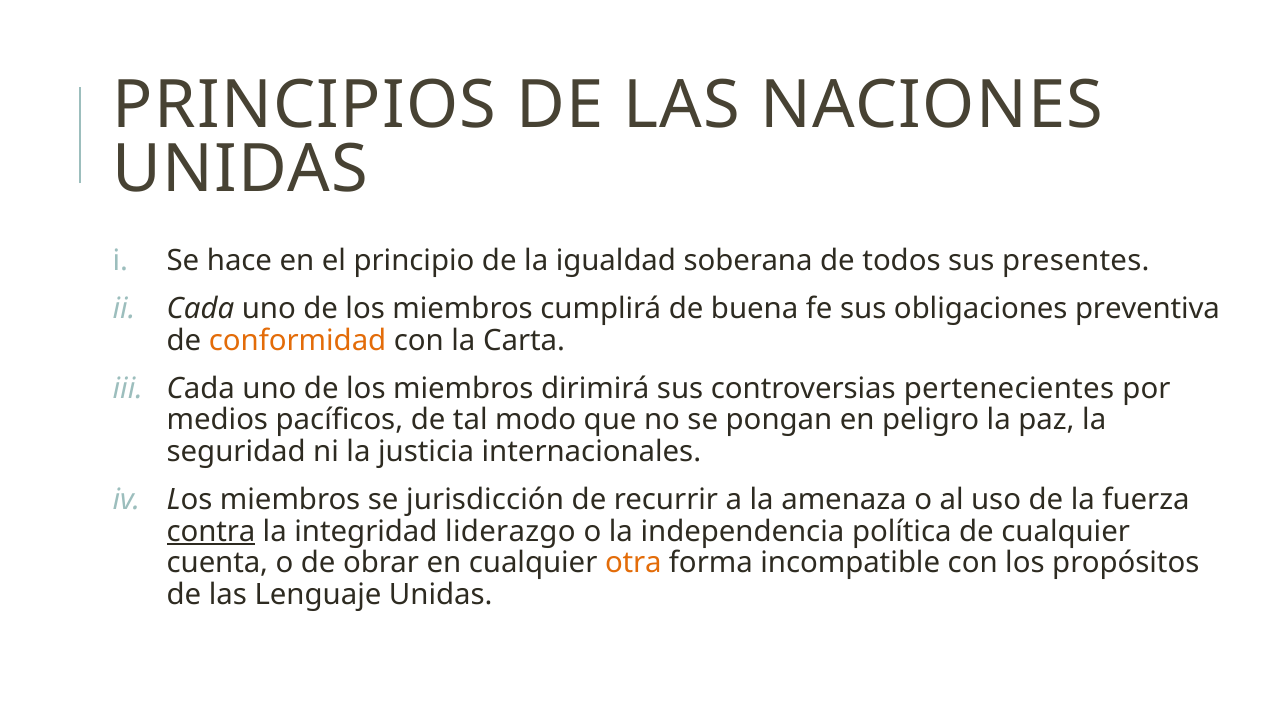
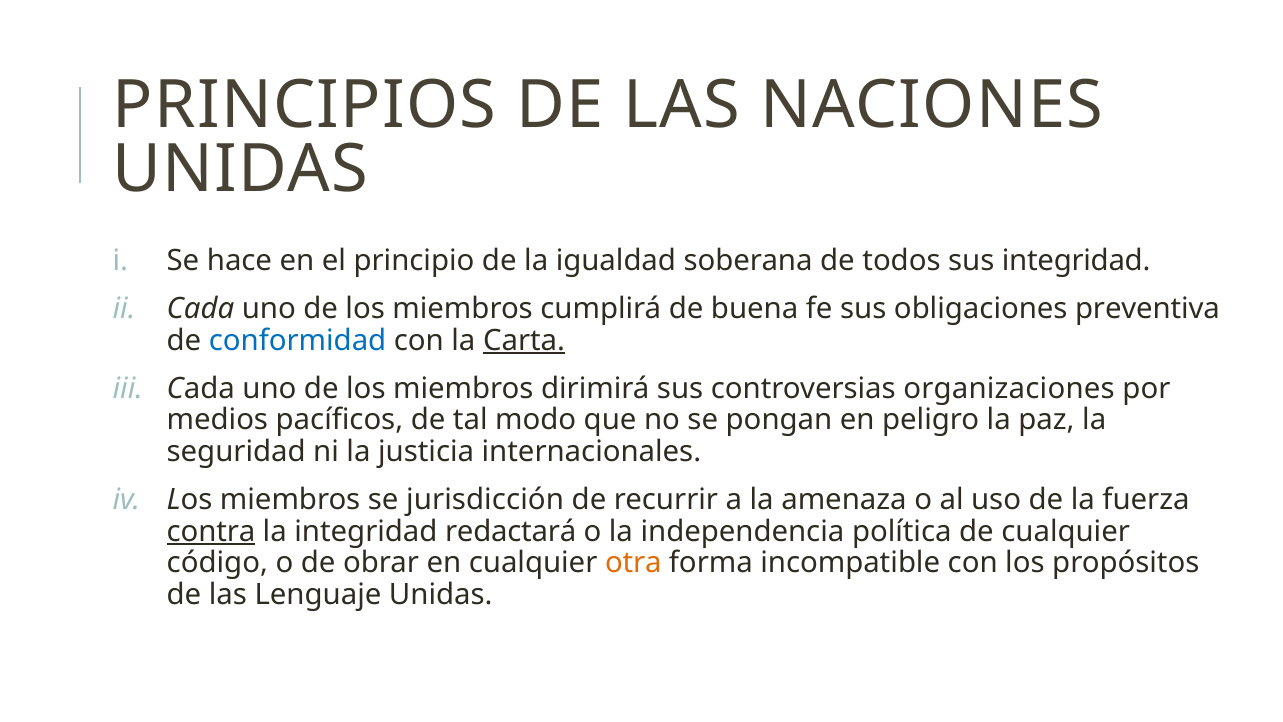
sus presentes: presentes -> integridad
conformidad colour: orange -> blue
Carta underline: none -> present
pertenecientes: pertenecientes -> organizaciones
liderazgo: liderazgo -> redactará
cuenta: cuenta -> código
